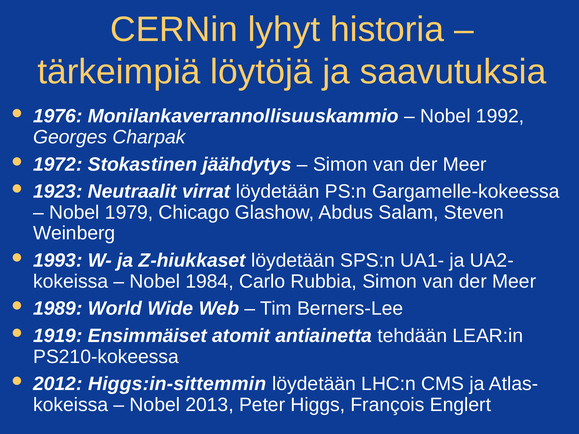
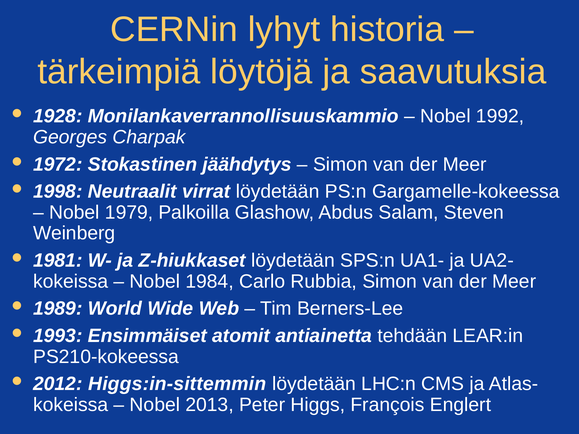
1976: 1976 -> 1928
1923: 1923 -> 1998
Chicago: Chicago -> Palkoilla
1993: 1993 -> 1981
1919: 1919 -> 1993
